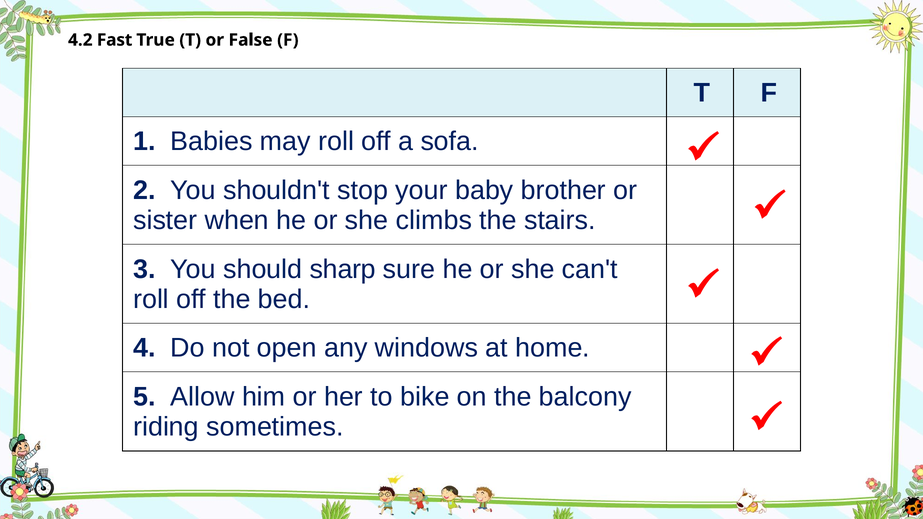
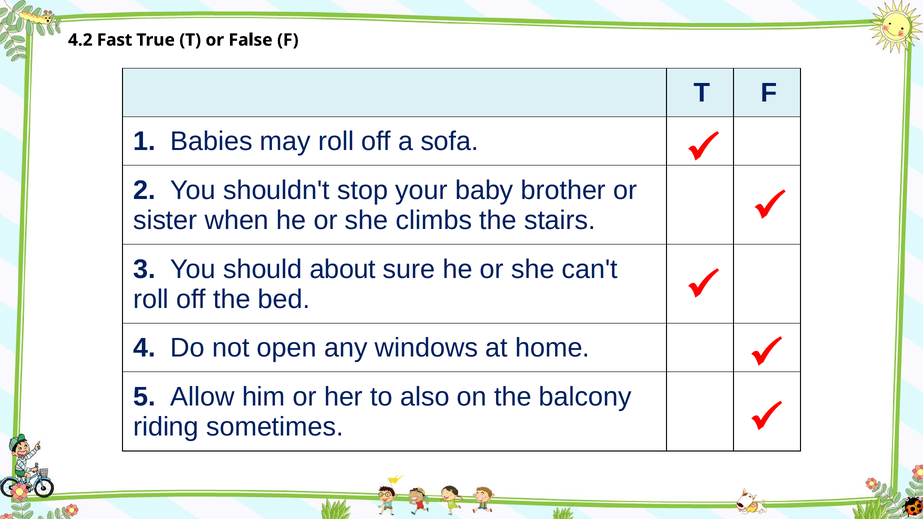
sharp: sharp -> about
bike: bike -> also
